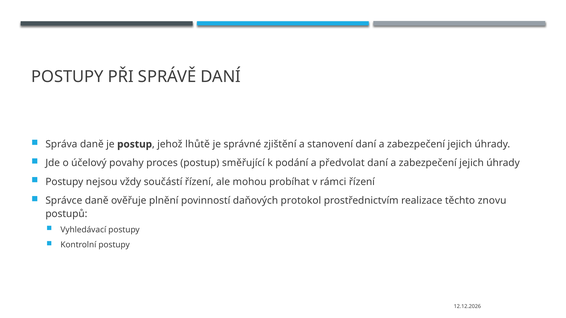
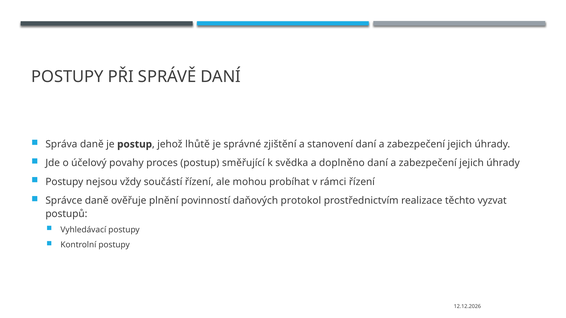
podání: podání -> svědka
předvolat: předvolat -> doplněno
znovu: znovu -> vyzvat
